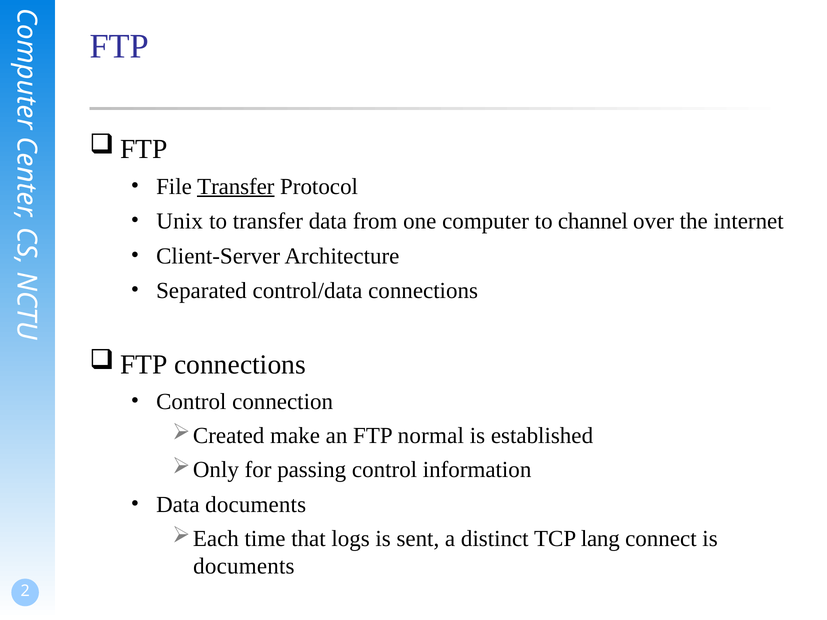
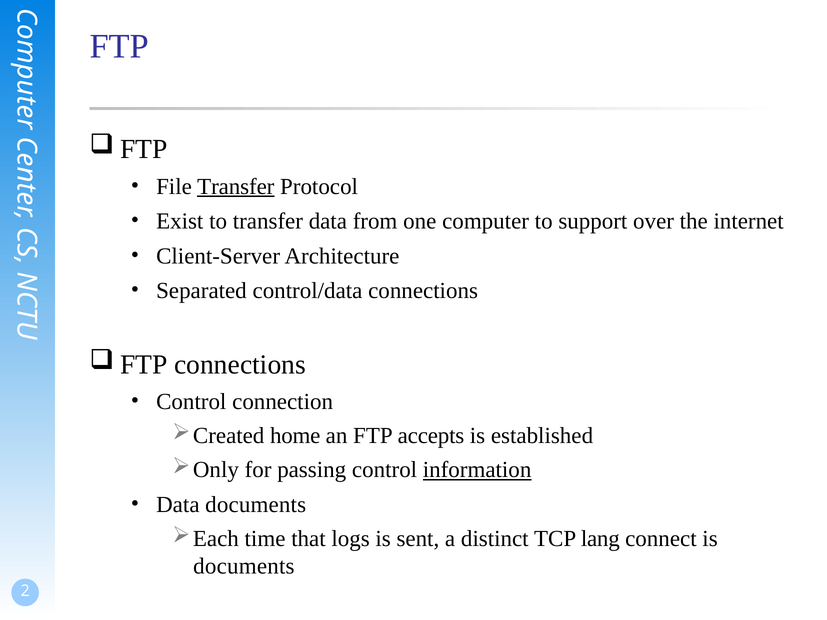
Unix: Unix -> Exist
channel: channel -> support
make: make -> home
normal: normal -> accepts
information underline: none -> present
